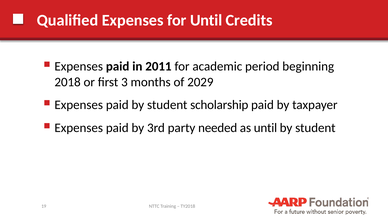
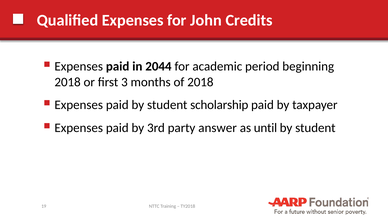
for Until: Until -> John
2011: 2011 -> 2044
of 2029: 2029 -> 2018
needed: needed -> answer
